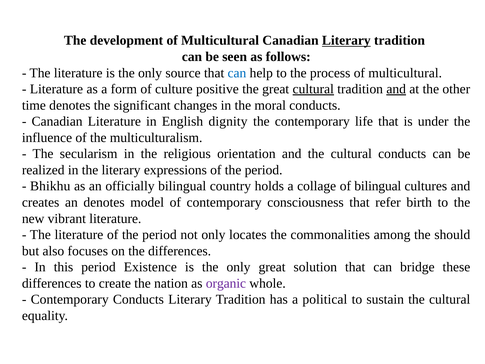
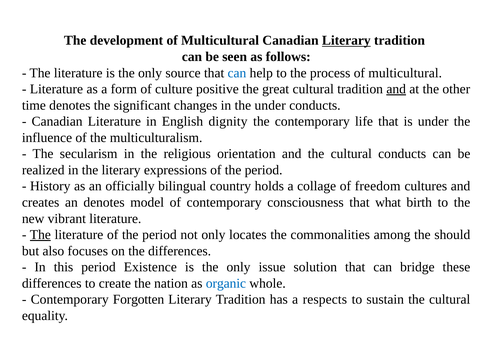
cultural at (313, 89) underline: present -> none
the moral: moral -> under
Bhikhu: Bhikhu -> History
of bilingual: bilingual -> freedom
refer: refer -> what
The at (40, 235) underline: none -> present
only great: great -> issue
organic colour: purple -> blue
Contemporary Conducts: Conducts -> Forgotten
political: political -> respects
